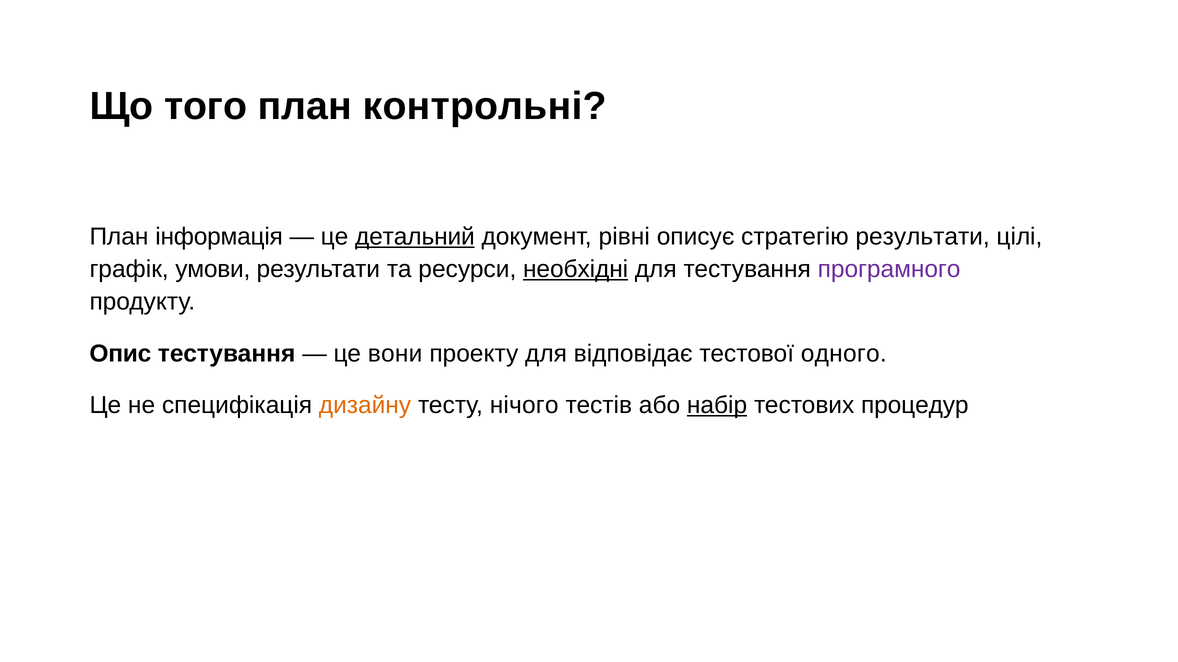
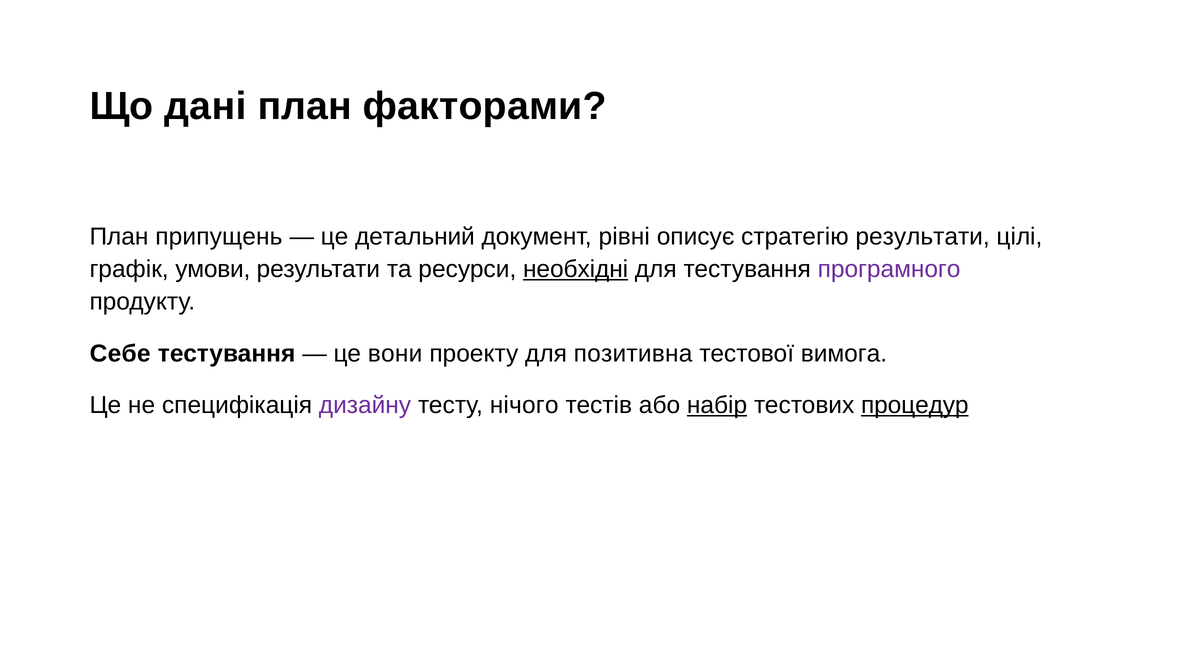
того: того -> дані
контрольні: контрольні -> факторами
інформація: інформація -> припущень
детальний underline: present -> none
Опис: Опис -> Себе
відповідає: відповідає -> позитивна
одного: одного -> вимога
дизайну colour: orange -> purple
процедур underline: none -> present
